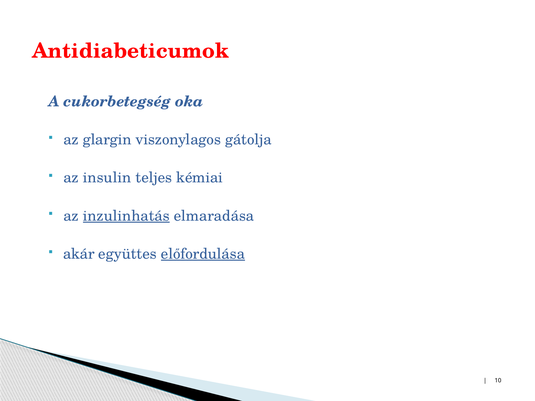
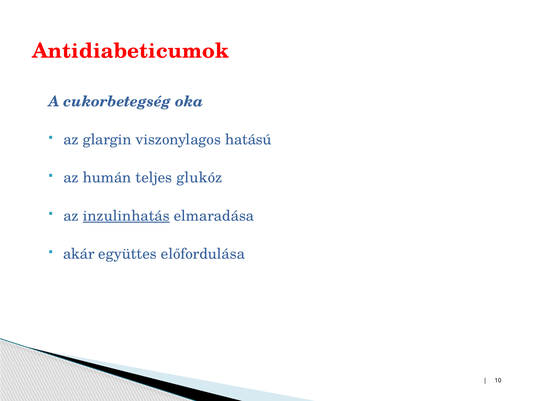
gátolja: gátolja -> hatású
insulin: insulin -> humán
kémiai: kémiai -> glukóz
előfordulása underline: present -> none
